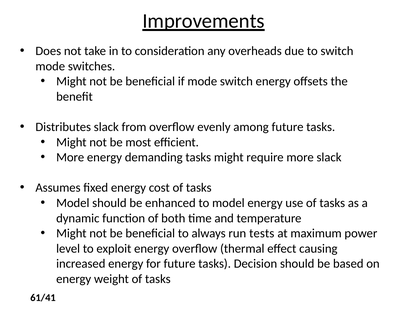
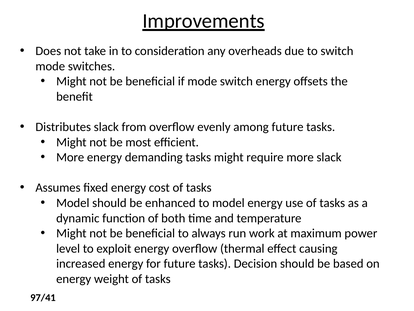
tests: tests -> work
61/41: 61/41 -> 97/41
